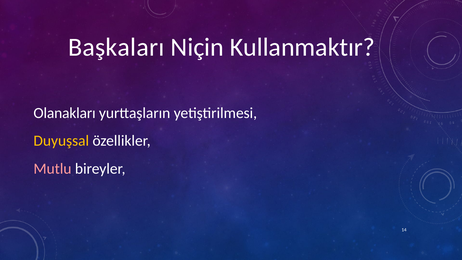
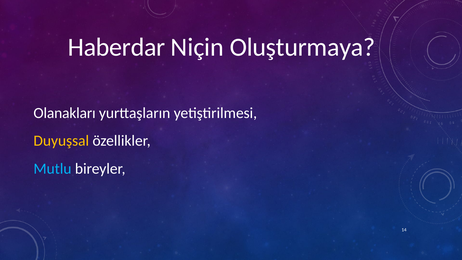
Başkaları: Başkaları -> Haberdar
Kullanmaktır: Kullanmaktır -> Oluşturmaya
Mutlu colour: pink -> light blue
